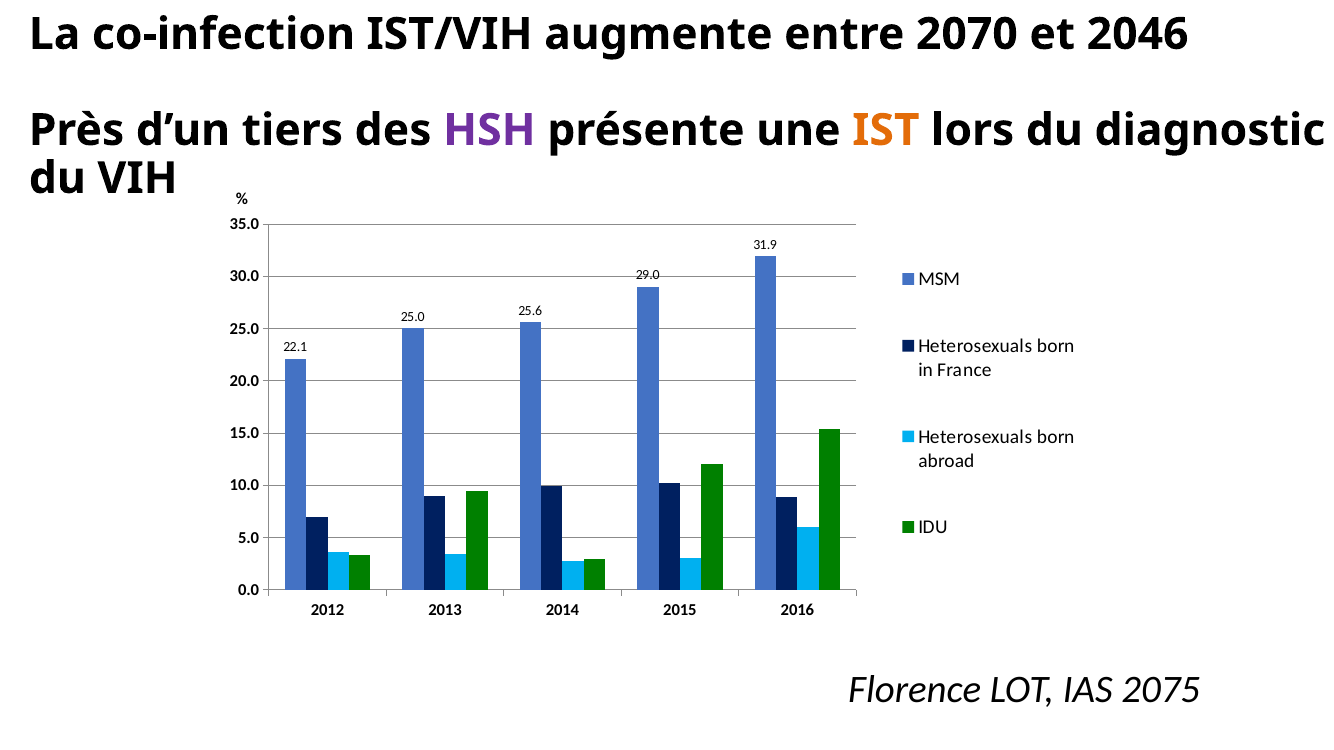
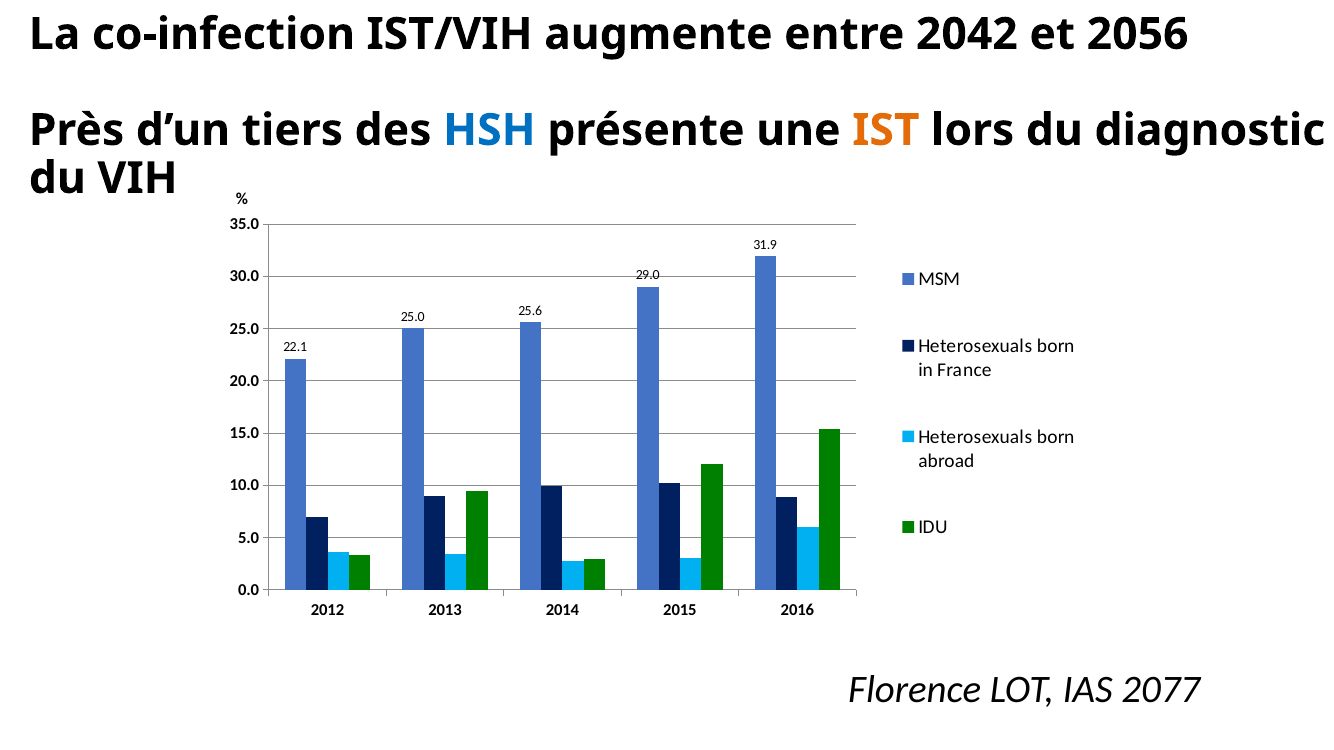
2070: 2070 -> 2042
2046: 2046 -> 2056
HSH colour: purple -> blue
2075: 2075 -> 2077
